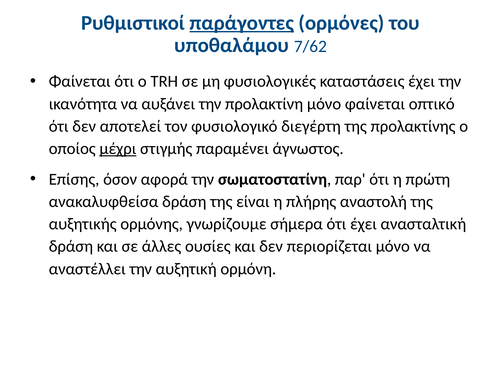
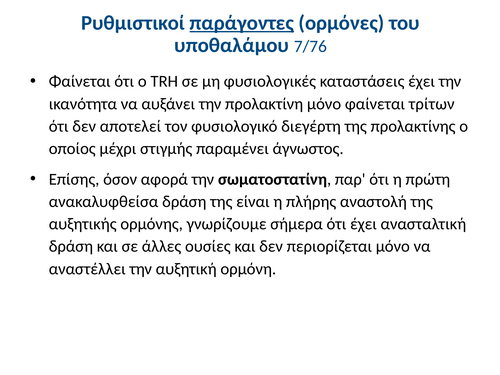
7/62: 7/62 -> 7/76
οπτικό: οπτικό -> τρίτων
μέχρι underline: present -> none
